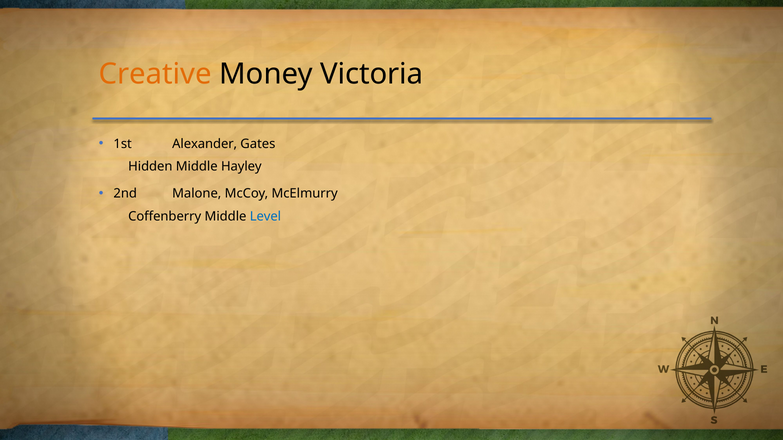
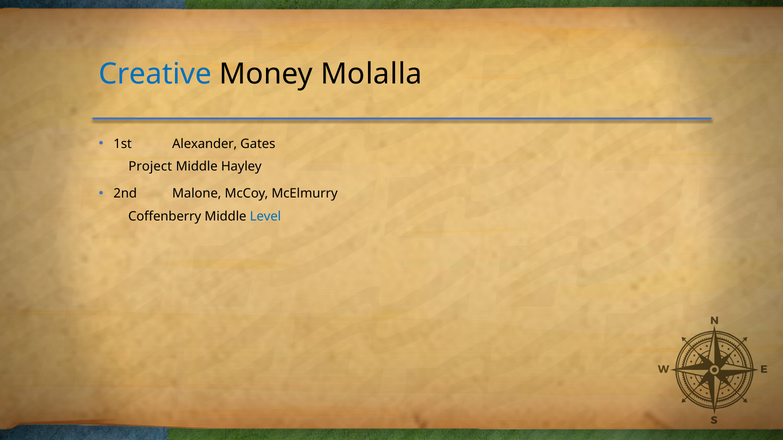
Creative colour: orange -> blue
Victoria: Victoria -> Molalla
Hidden: Hidden -> Project
